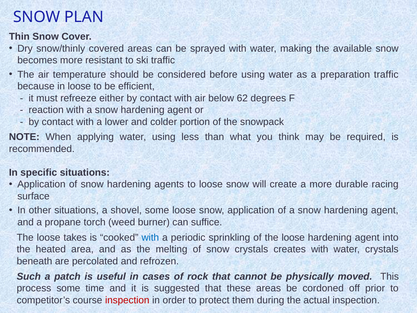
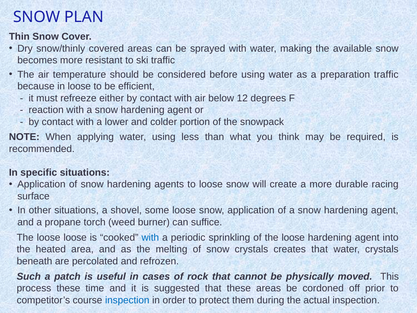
62: 62 -> 12
loose takes: takes -> loose
creates with: with -> that
process some: some -> these
inspection at (127, 300) colour: red -> blue
